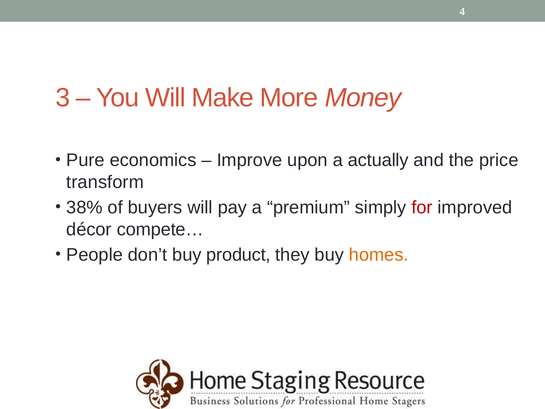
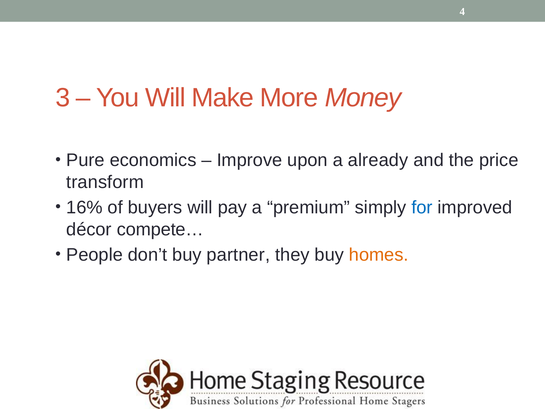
actually: actually -> already
38%: 38% -> 16%
for colour: red -> blue
product: product -> partner
